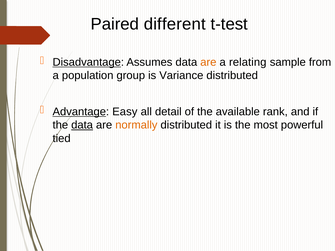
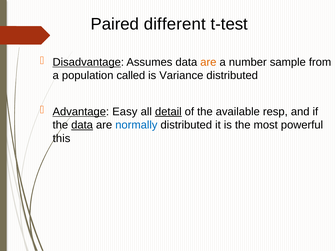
relating: relating -> number
group: group -> called
detail underline: none -> present
rank: rank -> resp
normally colour: orange -> blue
tied: tied -> this
